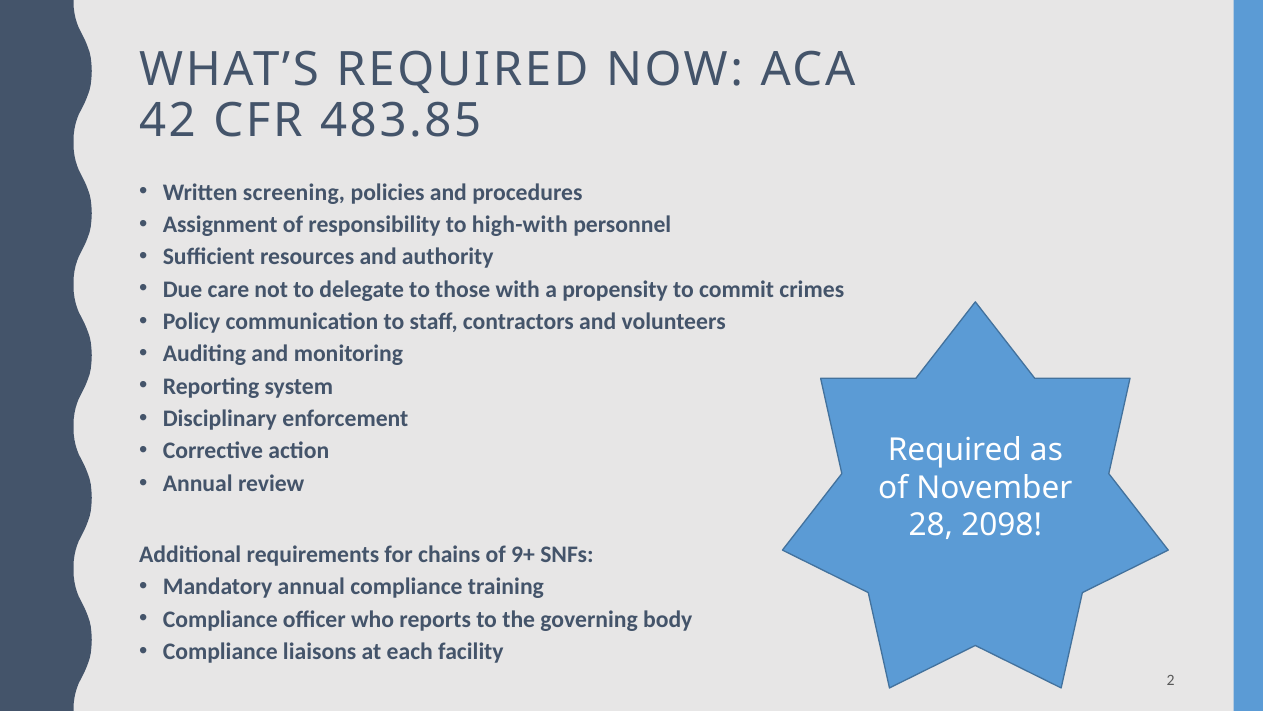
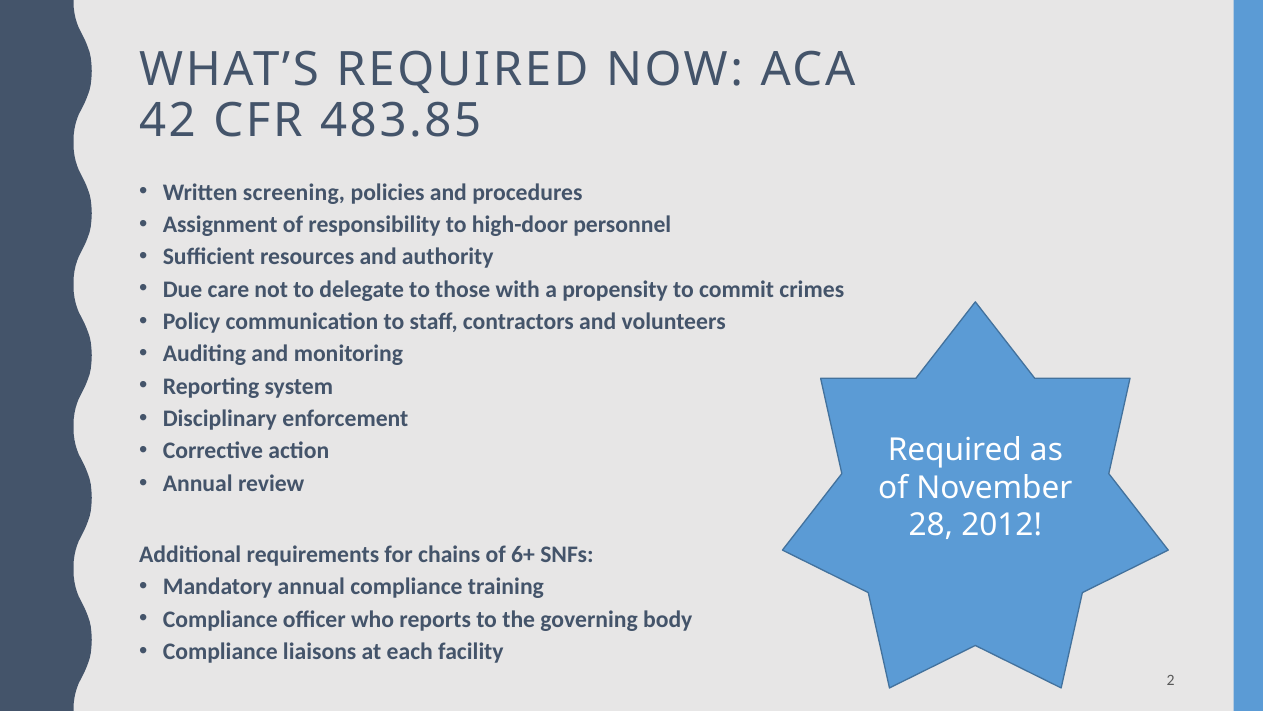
high-with: high-with -> high-door
2098: 2098 -> 2012
9+: 9+ -> 6+
